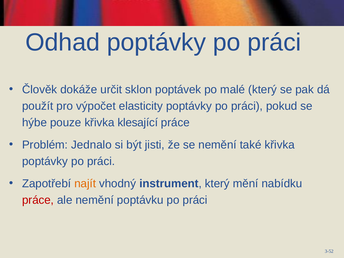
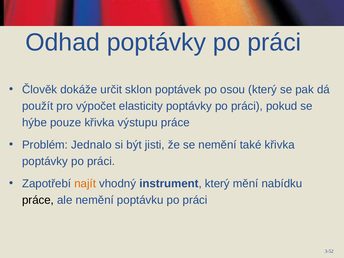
malé: malé -> osou
klesající: klesající -> výstupu
práce at (38, 200) colour: red -> black
